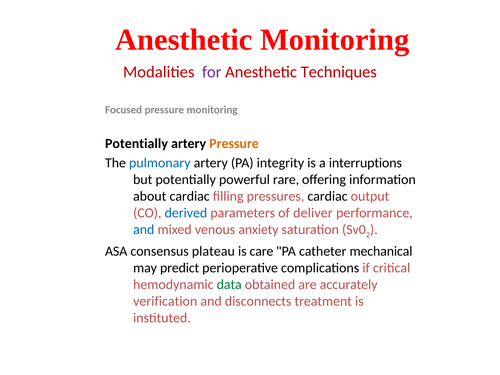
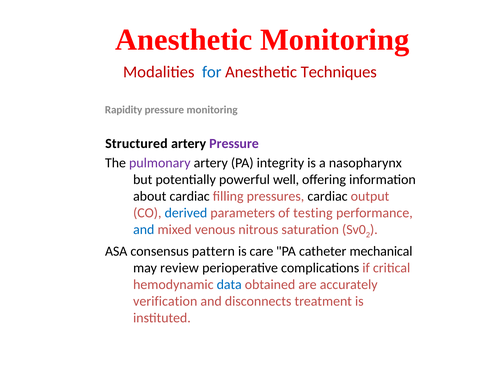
for colour: purple -> blue
Focused: Focused -> Rapidity
Potentially at (136, 143): Potentially -> Structured
Pressure at (234, 143) colour: orange -> purple
pulmonary colour: blue -> purple
interruptions: interruptions -> nasopharynx
rare: rare -> well
deliver: deliver -> testing
anxiety: anxiety -> nitrous
plateau: plateau -> pattern
predict: predict -> review
data colour: green -> blue
